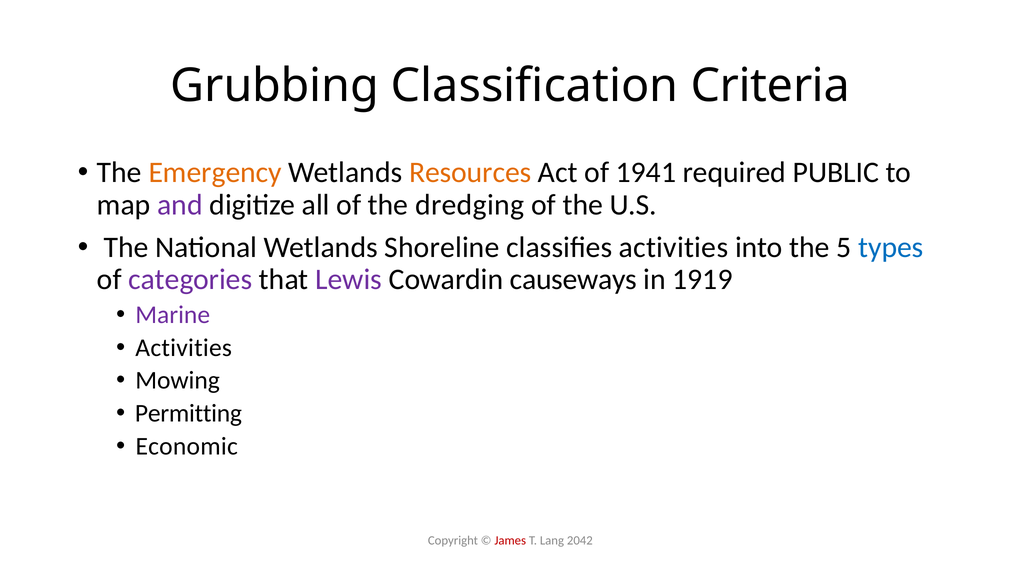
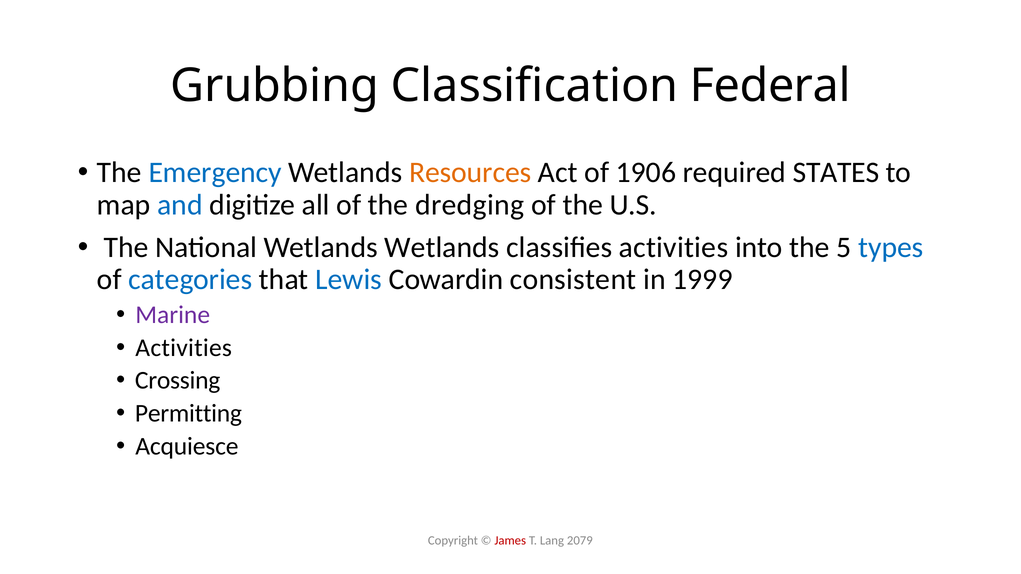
Criteria: Criteria -> Federal
Emergency colour: orange -> blue
1941: 1941 -> 1906
PUBLIC: PUBLIC -> STATES
and colour: purple -> blue
Wetlands Shoreline: Shoreline -> Wetlands
categories colour: purple -> blue
Lewis colour: purple -> blue
causeways: causeways -> consistent
1919: 1919 -> 1999
Mowing: Mowing -> Crossing
Economic: Economic -> Acquiesce
2042: 2042 -> 2079
